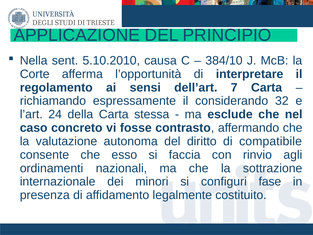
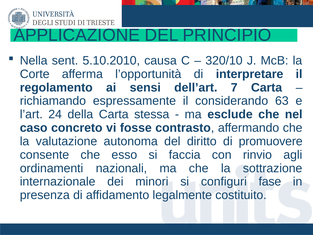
384/10: 384/10 -> 320/10
32: 32 -> 63
compatibile: compatibile -> promuovere
